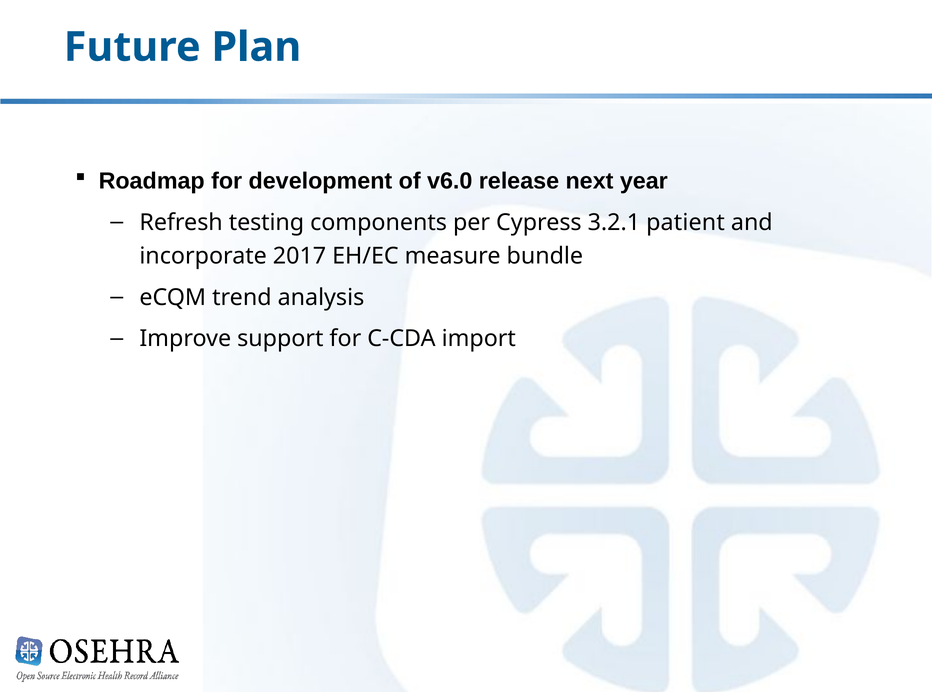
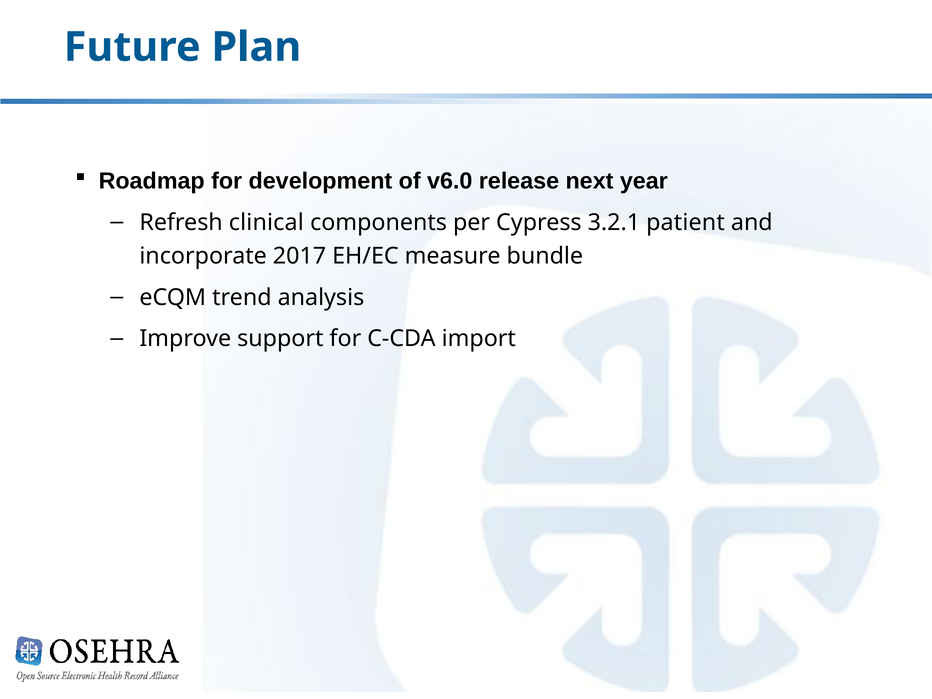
testing: testing -> clinical
